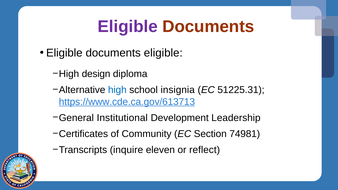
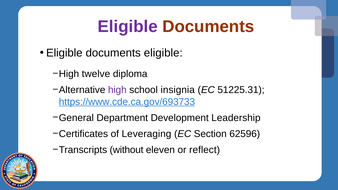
design: design -> twelve
high colour: blue -> purple
https://www.cde.ca.gov/613713: https://www.cde.ca.gov/613713 -> https://www.cde.ca.gov/693733
Institutional: Institutional -> Department
Community: Community -> Leveraging
74981: 74981 -> 62596
inquire: inquire -> without
